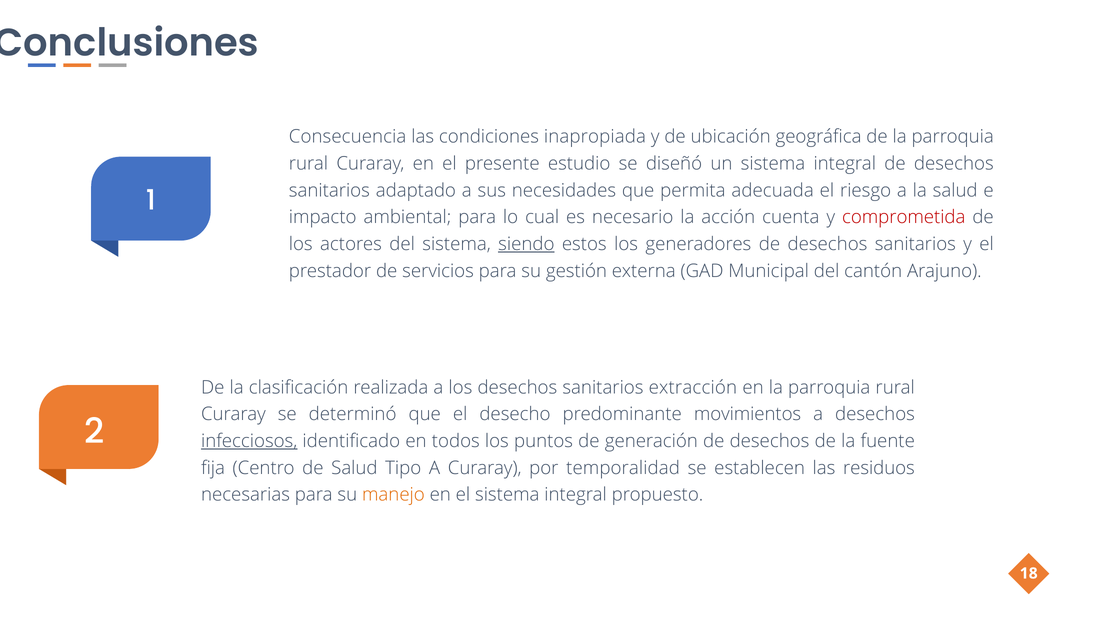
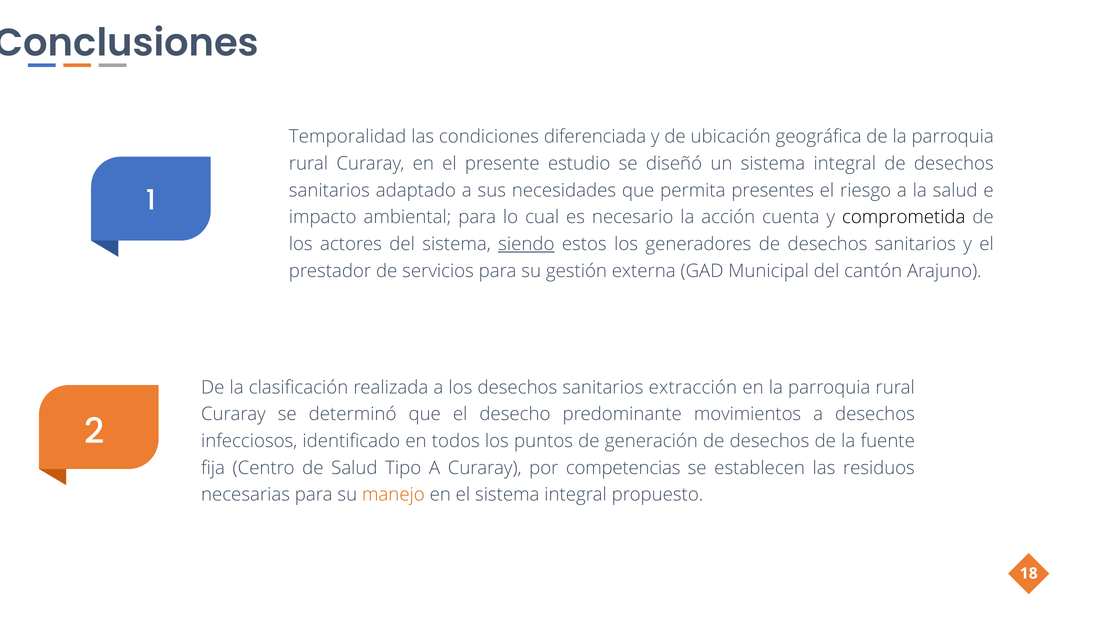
Consecuencia: Consecuencia -> Temporalidad
inapropiada: inapropiada -> diferenciada
adecuada: adecuada -> presentes
comprometida colour: red -> black
infecciosos underline: present -> none
temporalidad: temporalidad -> competencias
